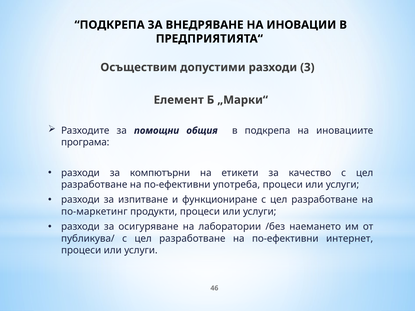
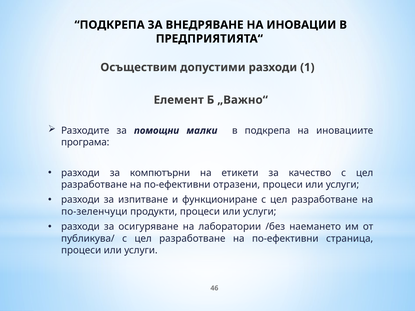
3: 3 -> 1
„Марки“: „Марки“ -> „Важно“
общия: общия -> малки
употреба: употреба -> отразени
по-маркетинг: по-маркетинг -> по-зеленчуци
интернет: интернет -> страница
